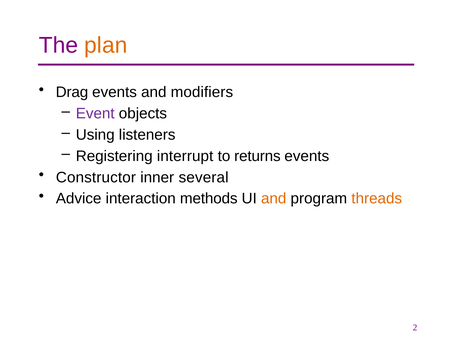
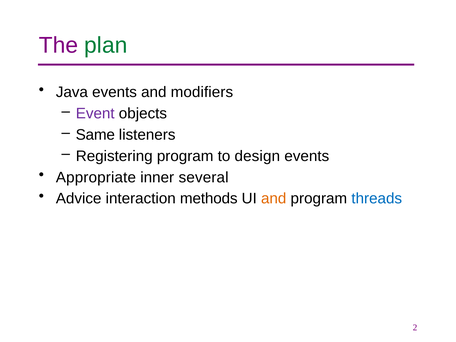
plan colour: orange -> green
Drag: Drag -> Java
Using: Using -> Same
Registering interrupt: interrupt -> program
returns: returns -> design
Constructor: Constructor -> Appropriate
threads colour: orange -> blue
